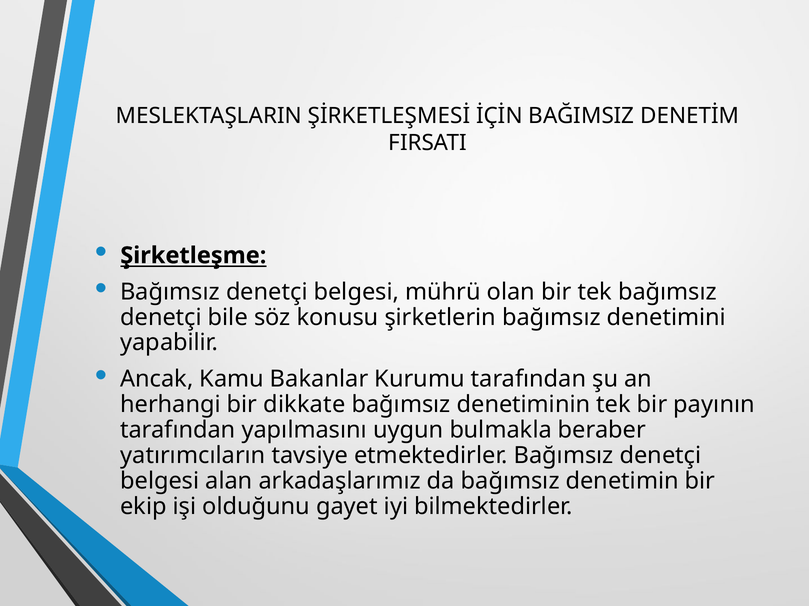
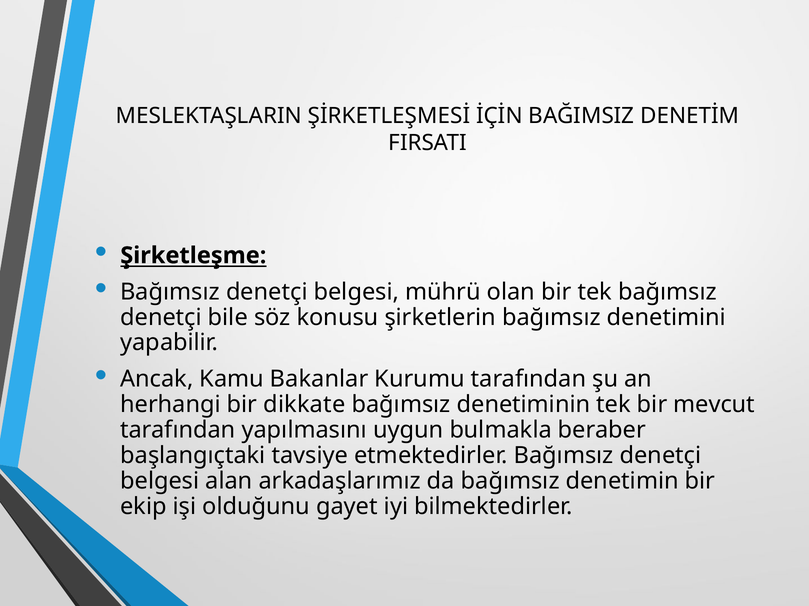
payının: payının -> mevcut
yatırımcıların: yatırımcıların -> başlangıçtaki
